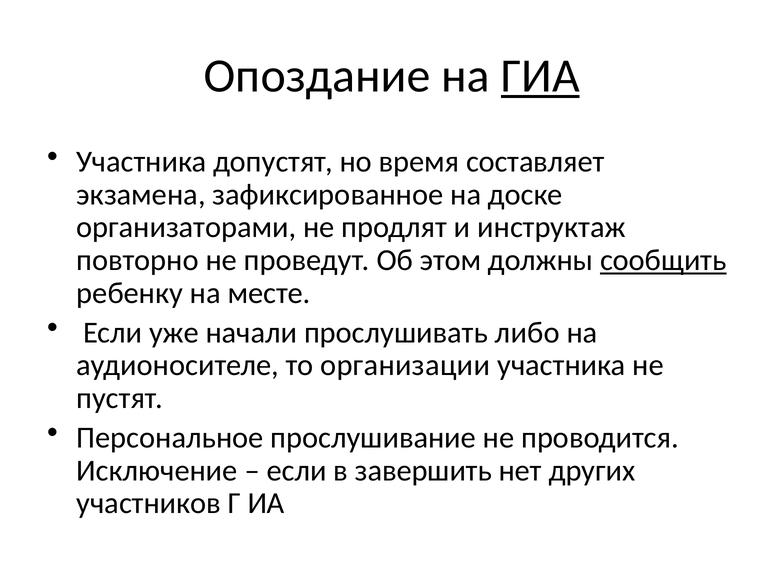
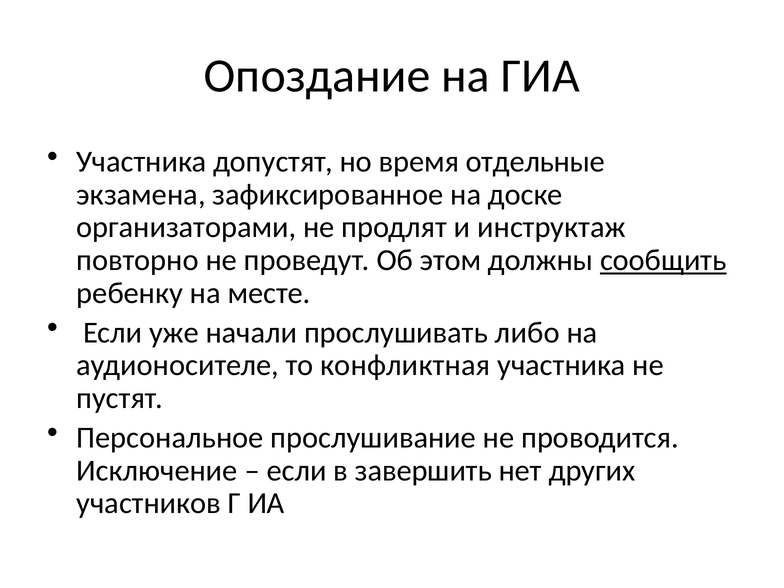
ГИА underline: present -> none
составляет: составляет -> отдельные
организации: организации -> конфликтная
